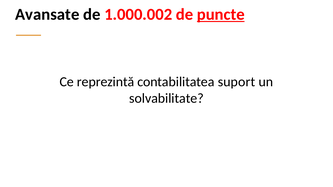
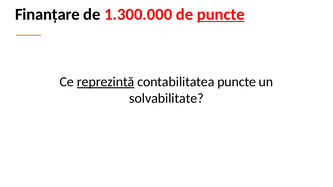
Avansate: Avansate -> Finanțare
1.000.002: 1.000.002 -> 1.300.000
reprezintă underline: none -> present
contabilitatea suport: suport -> puncte
